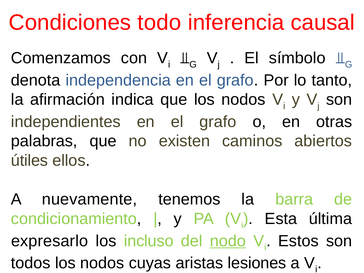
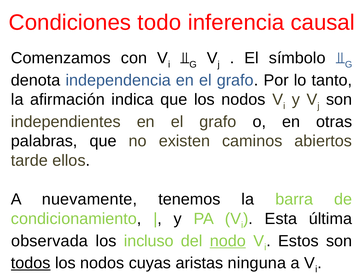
útiles: útiles -> tarde
expresarlo: expresarlo -> observada
todos underline: none -> present
lesiones: lesiones -> ninguna
